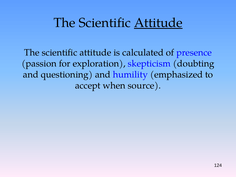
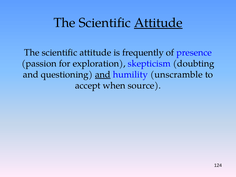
calculated: calculated -> frequently
and at (103, 75) underline: none -> present
emphasized: emphasized -> unscramble
